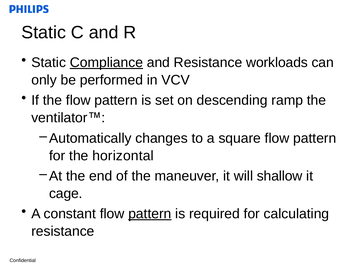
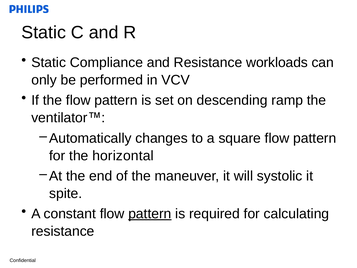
Compliance underline: present -> none
shallow: shallow -> systolic
cage: cage -> spite
